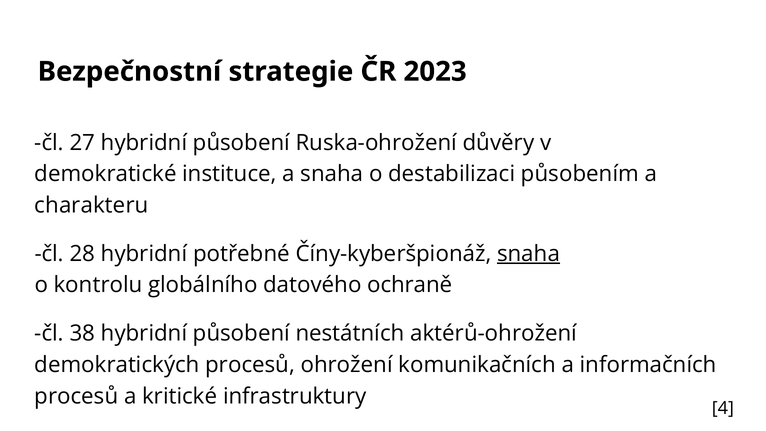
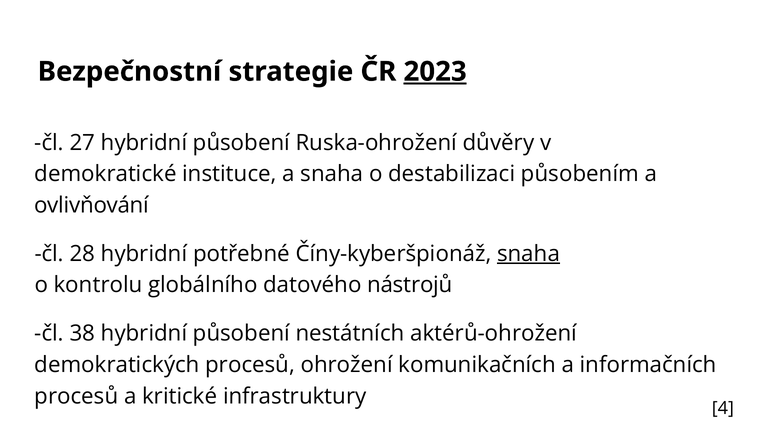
2023 underline: none -> present
charakteru: charakteru -> ovlivňování
ochraně: ochraně -> nástrojů
